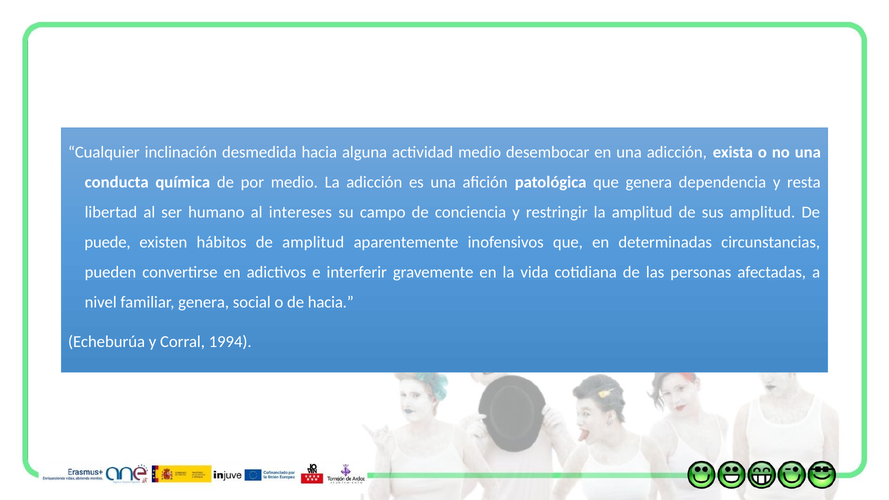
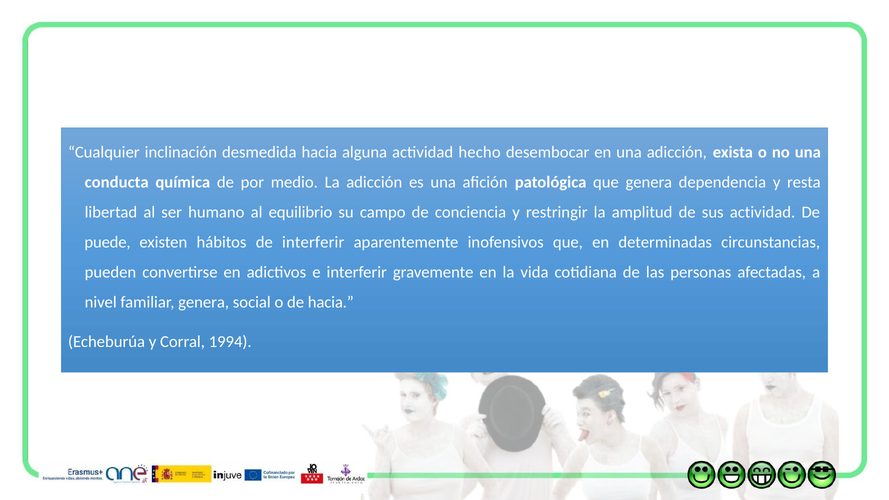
actividad medio: medio -> hecho
intereses: intereses -> equilibrio
sus amplitud: amplitud -> actividad
de amplitud: amplitud -> interferir
